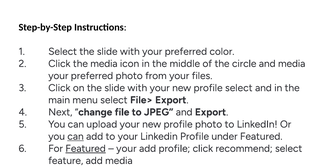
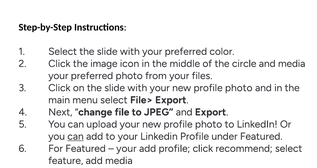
the media: media -> image
select at (239, 88): select -> photo
Featured at (86, 148) underline: present -> none
